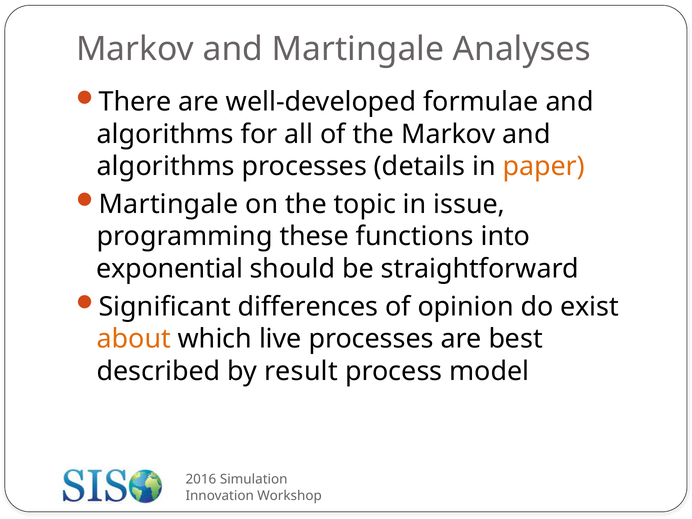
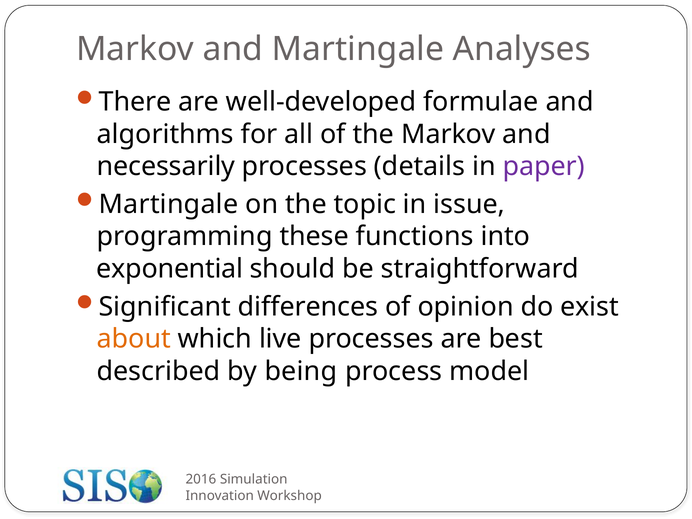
algorithms at (166, 167): algorithms -> necessarily
paper colour: orange -> purple
result: result -> being
